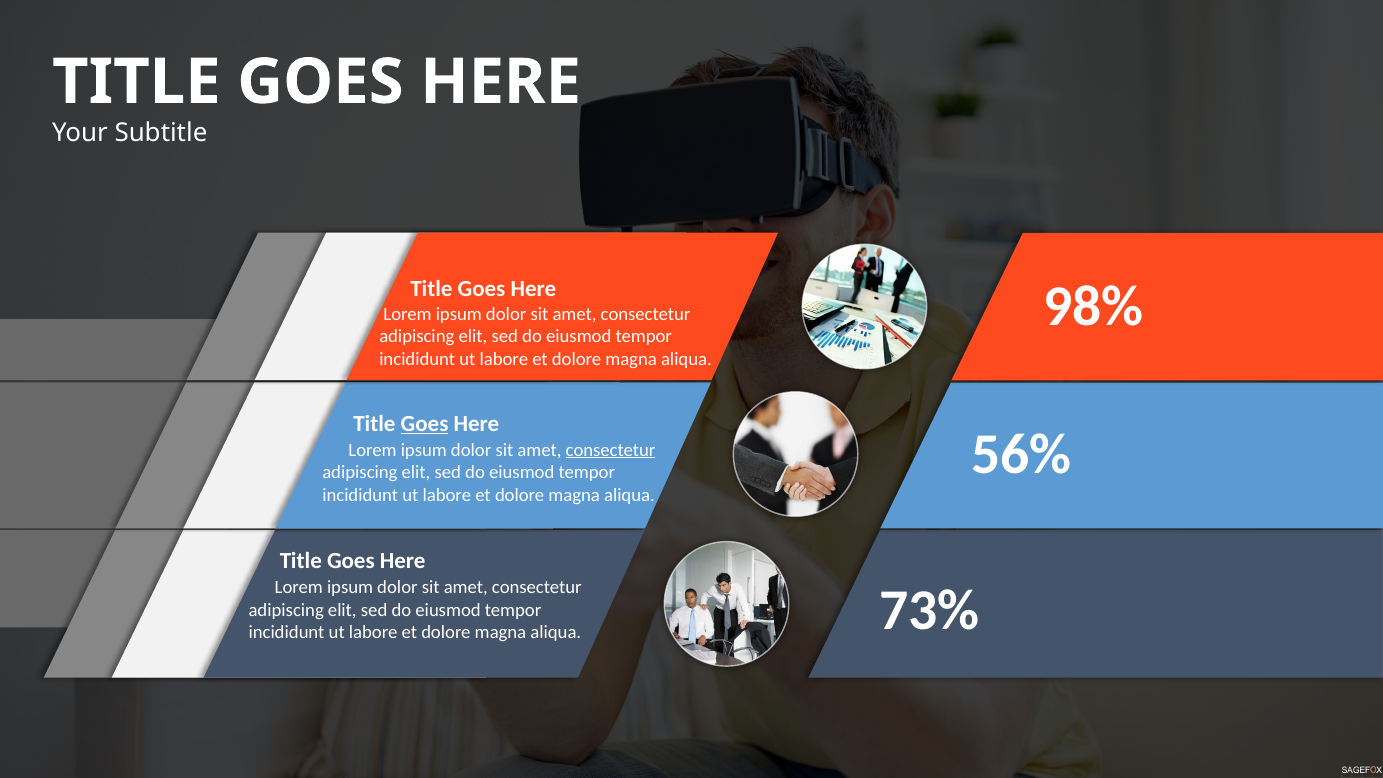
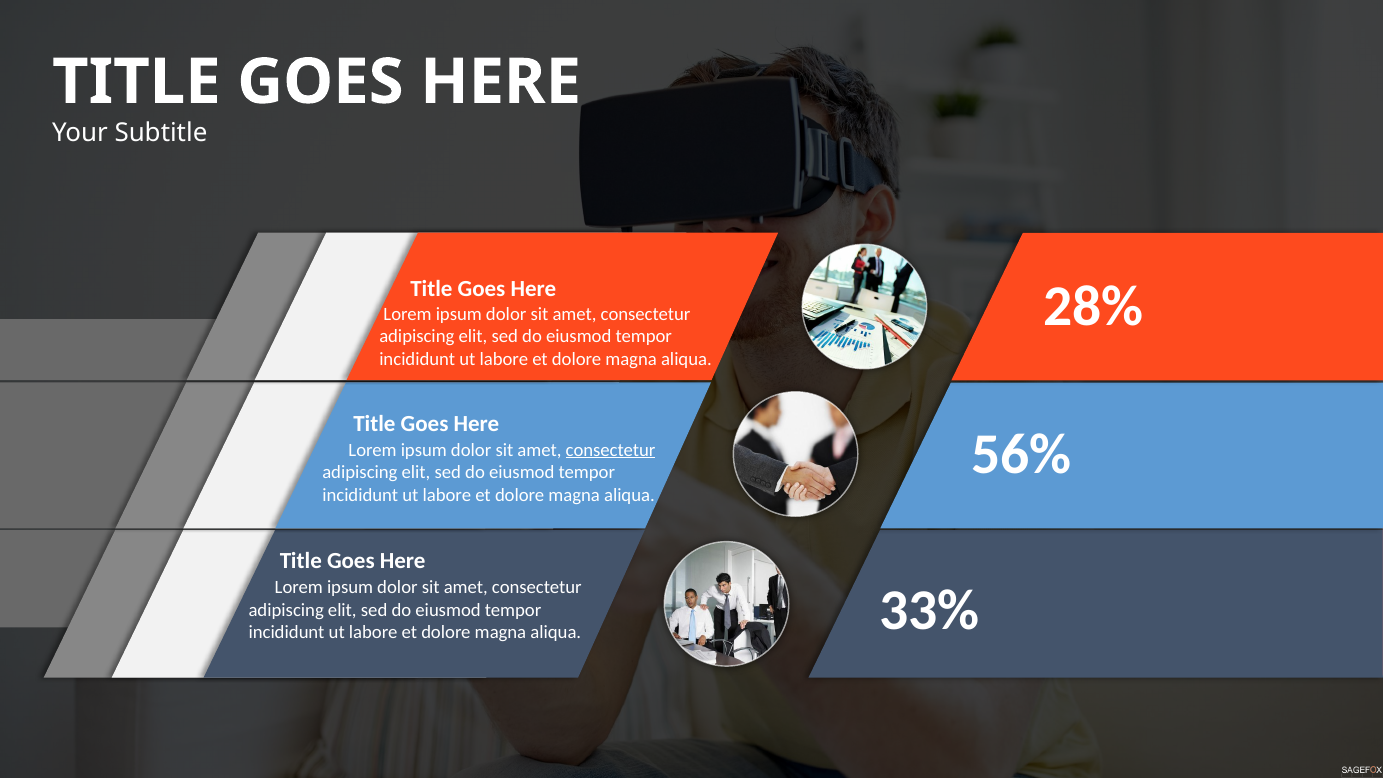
98%: 98% -> 28%
Goes at (425, 424) underline: present -> none
73%: 73% -> 33%
